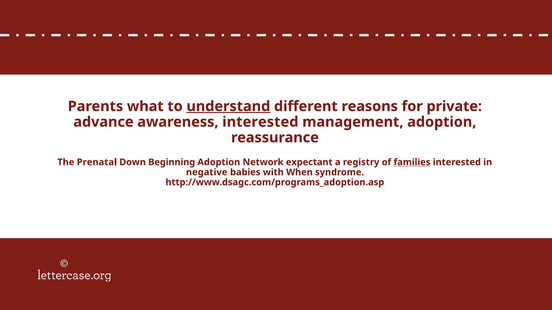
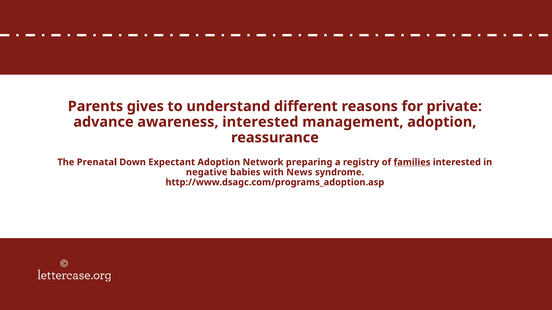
what: what -> gives
understand underline: present -> none
Beginning: Beginning -> Expectant
expectant: expectant -> preparing
When: When -> News
